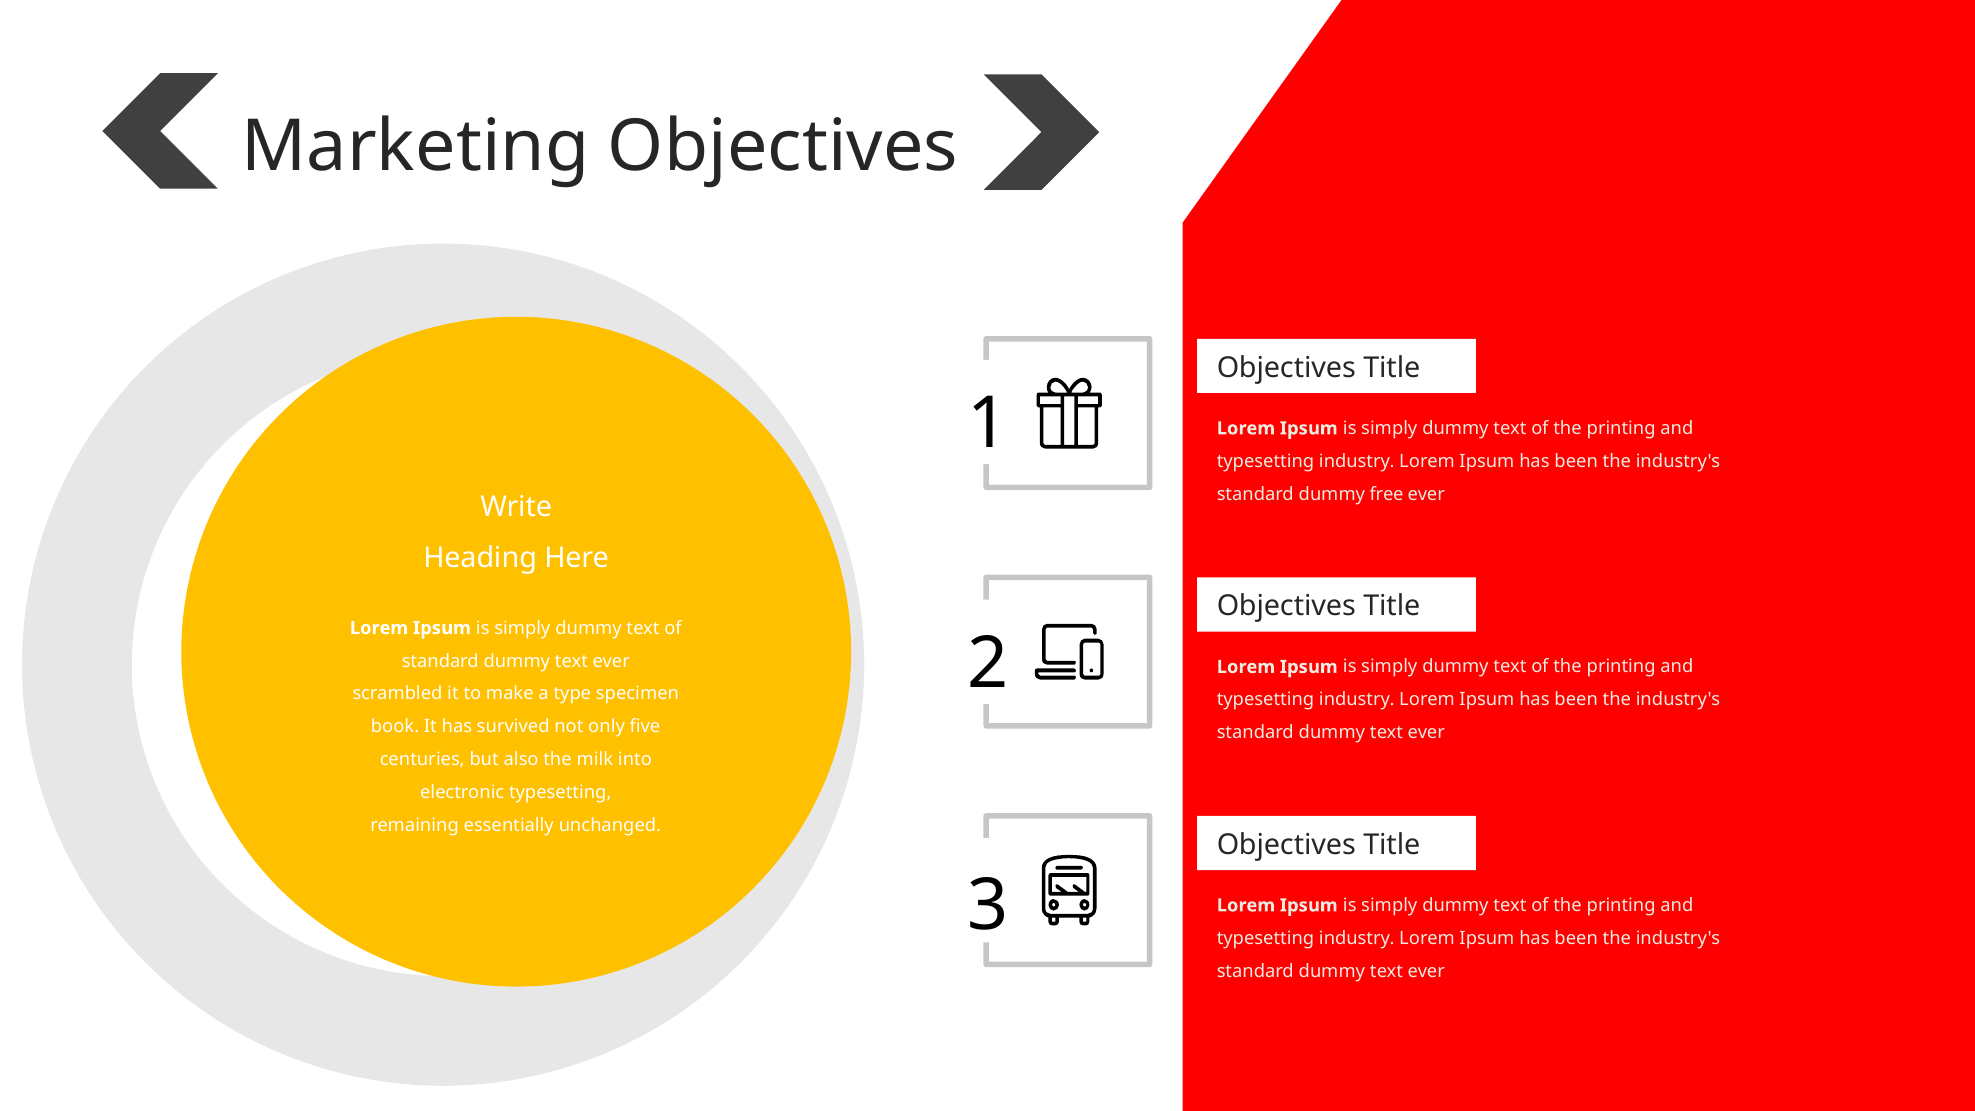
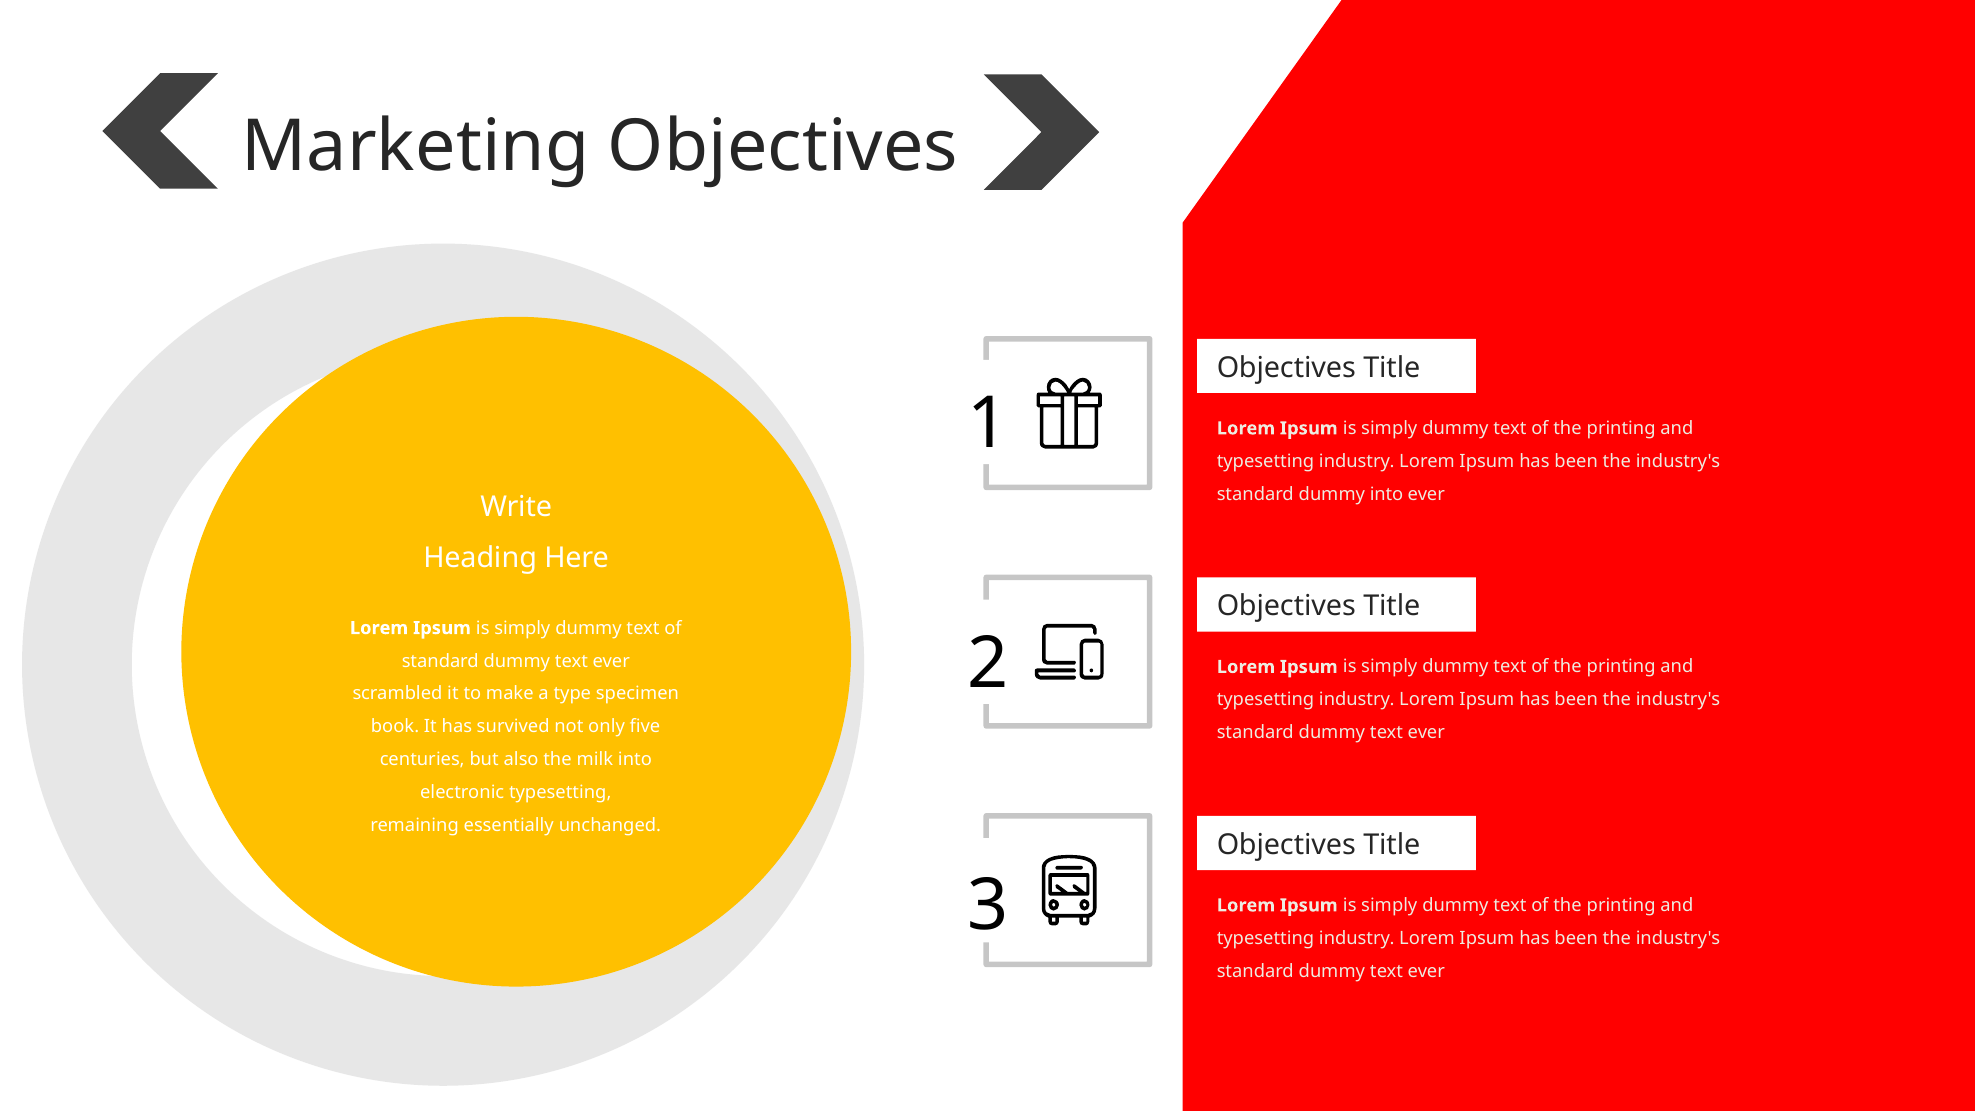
dummy free: free -> into
